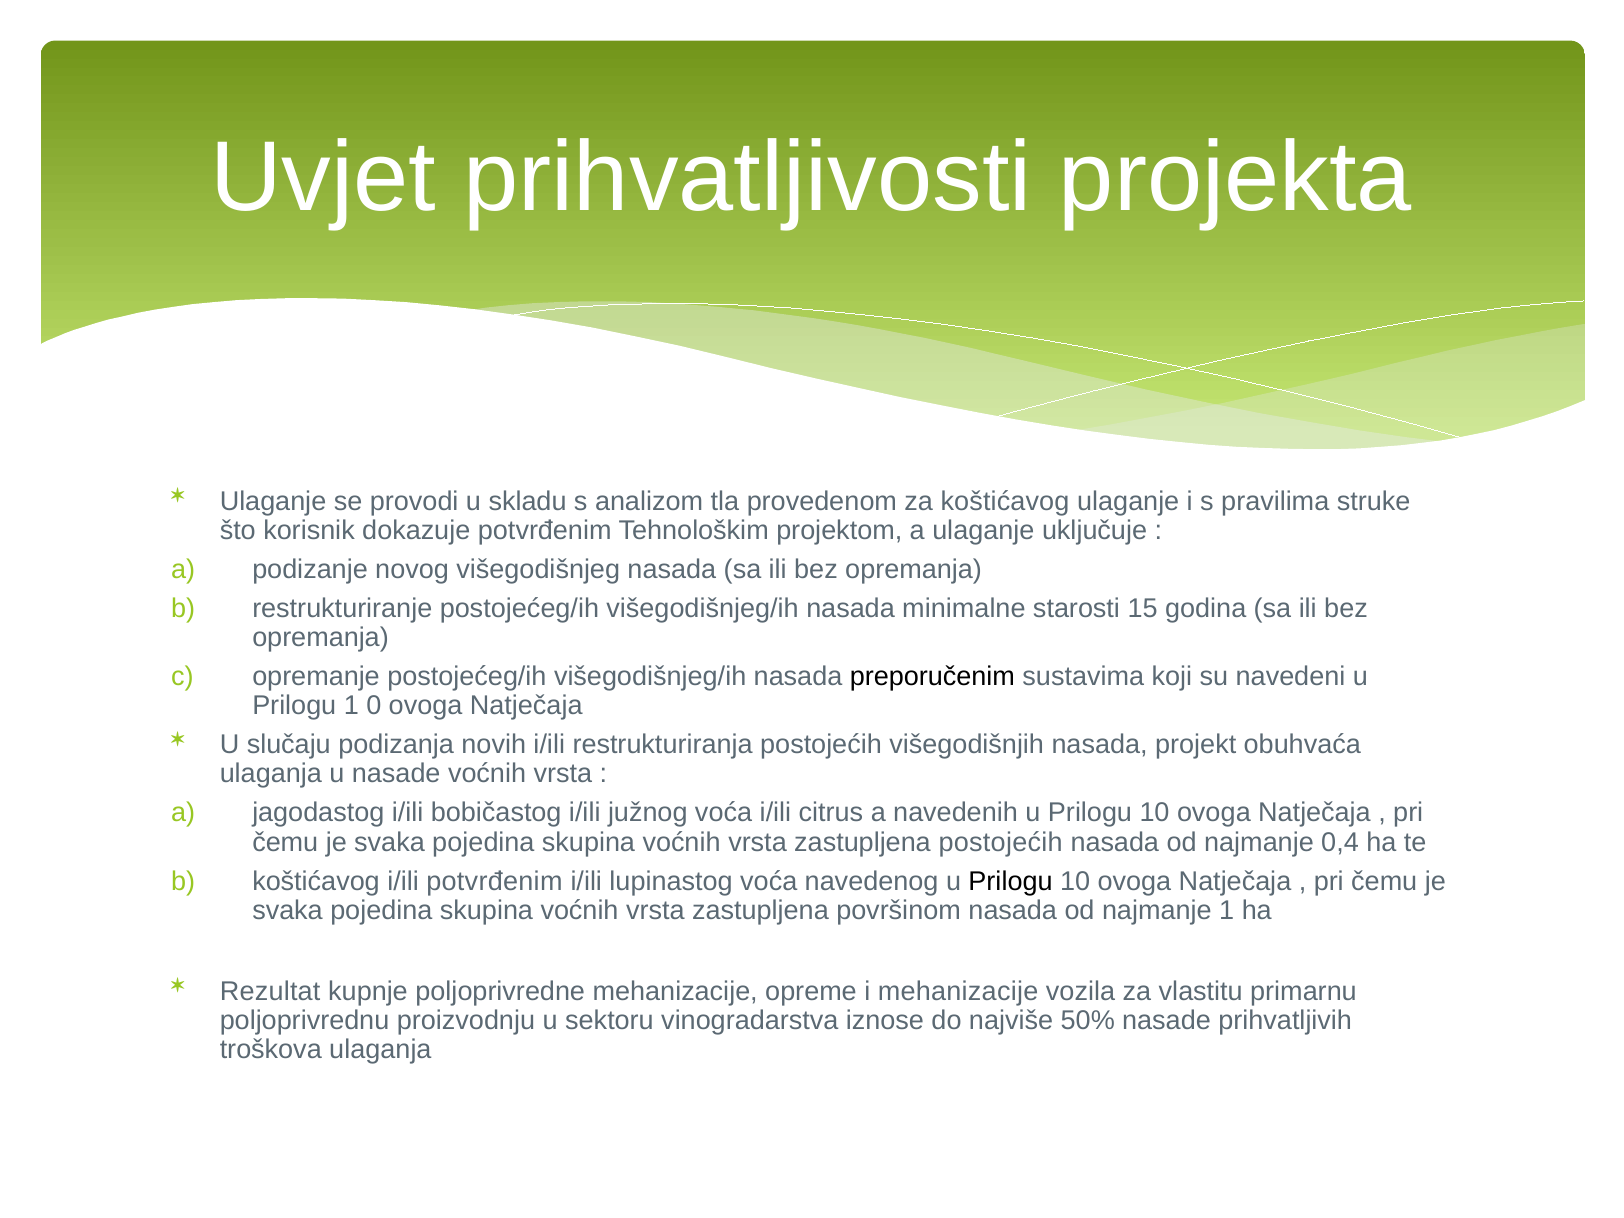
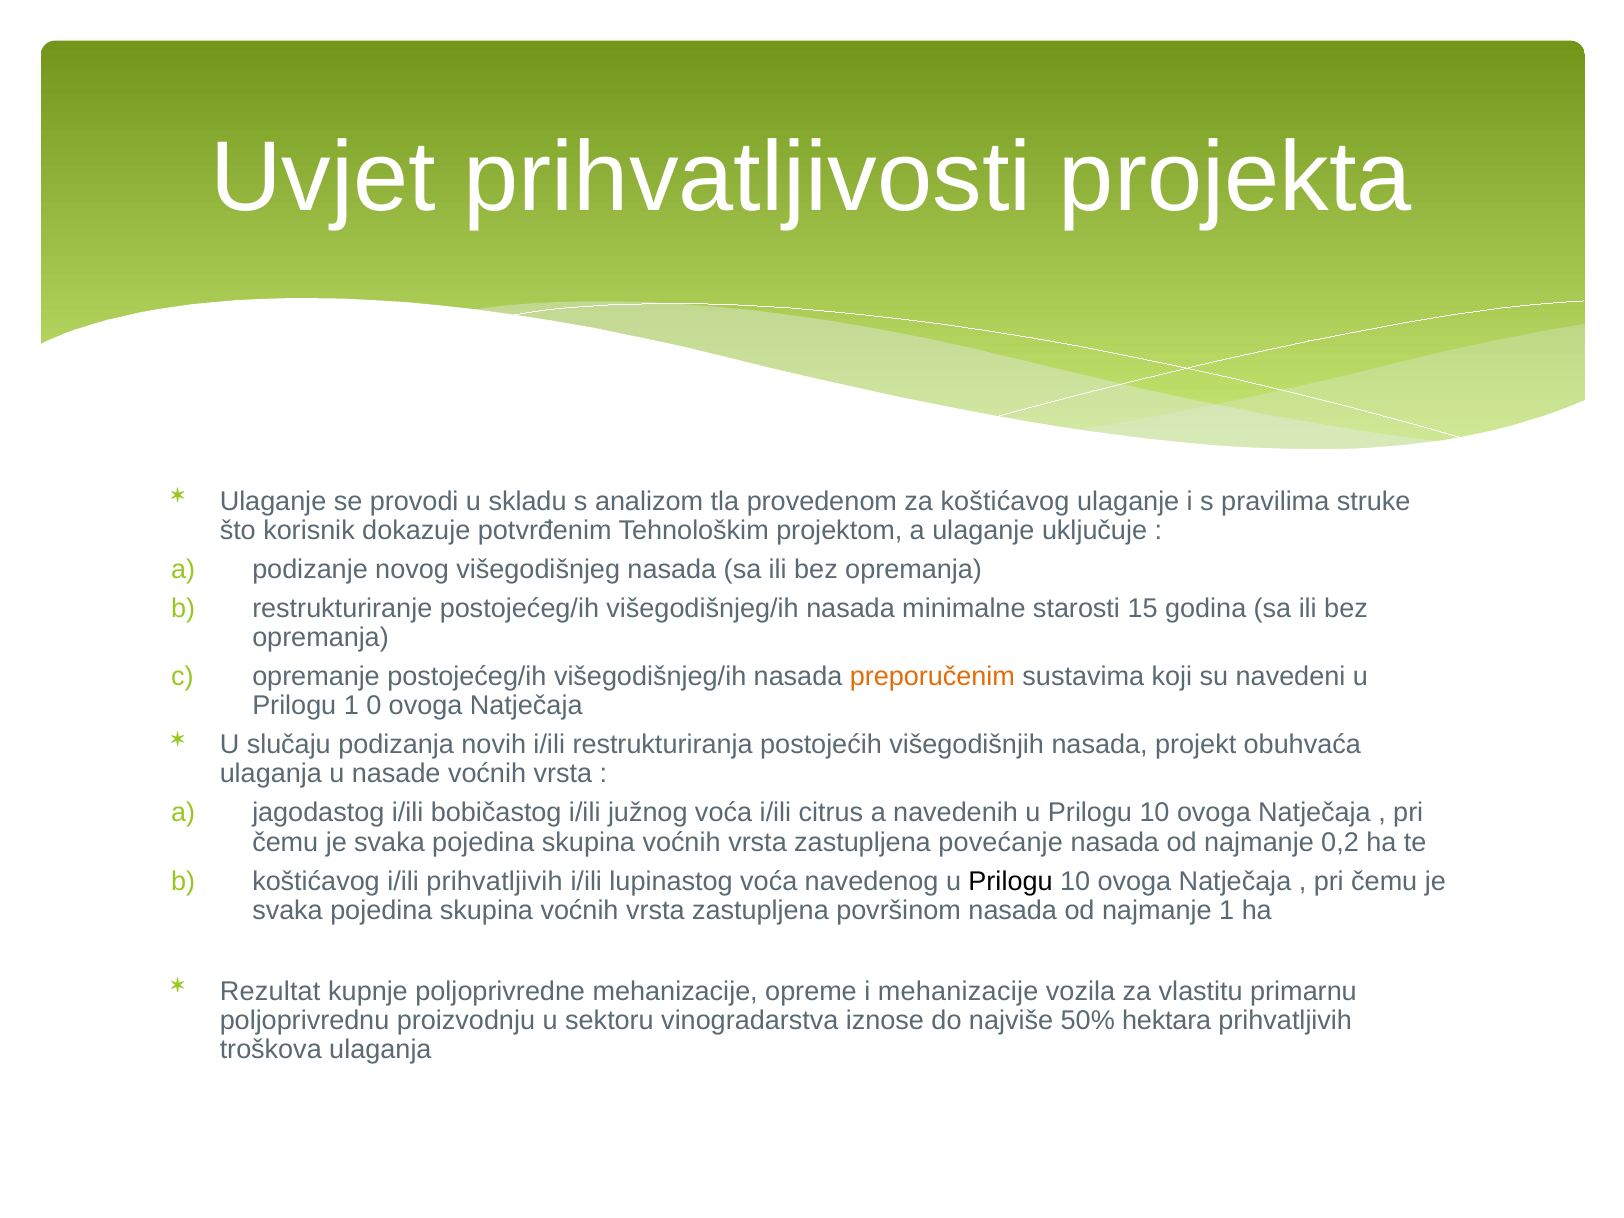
preporučenim colour: black -> orange
zastupljena postojećih: postojećih -> povećanje
0,4: 0,4 -> 0,2
i/ili potvrđenim: potvrđenim -> prihvatljivih
50% nasade: nasade -> hektara
